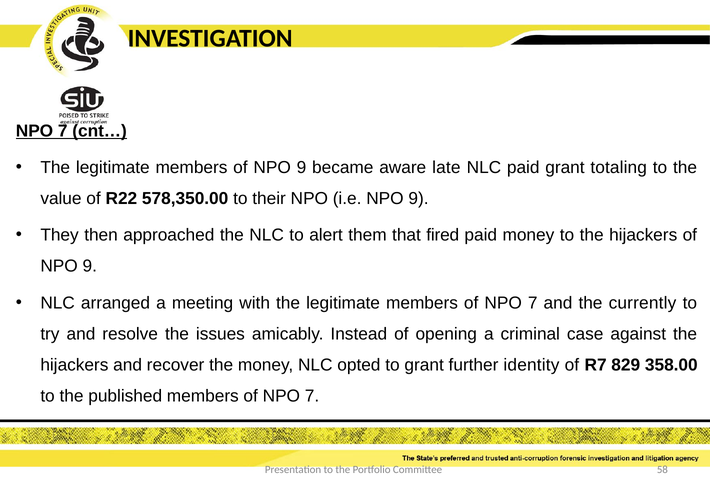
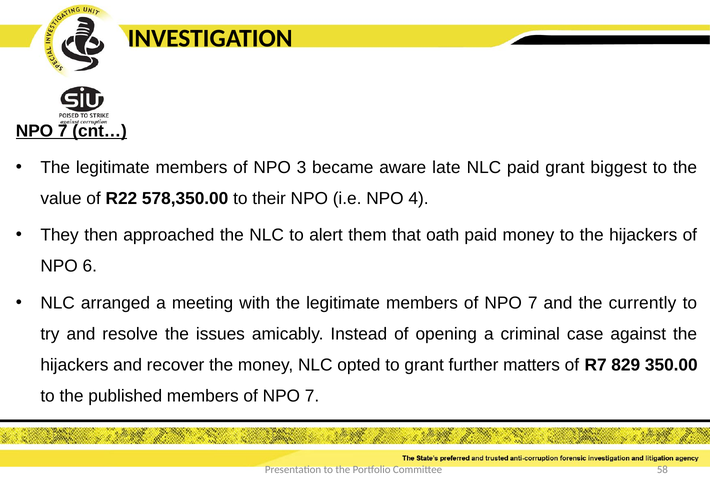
members of NPO 9: 9 -> 3
totaling: totaling -> biggest
i.e NPO 9: 9 -> 4
fired: fired -> oath
9 at (90, 266): 9 -> 6
identity: identity -> matters
358.00: 358.00 -> 350.00
